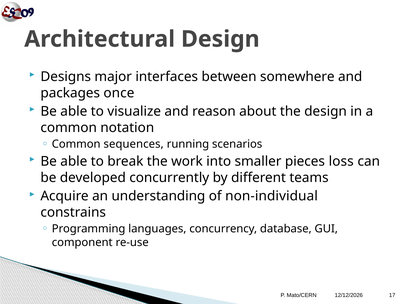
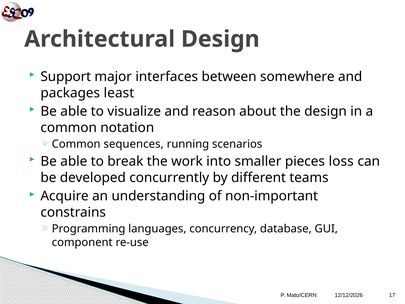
Designs: Designs -> Support
once: once -> least
non-individual: non-individual -> non-important
